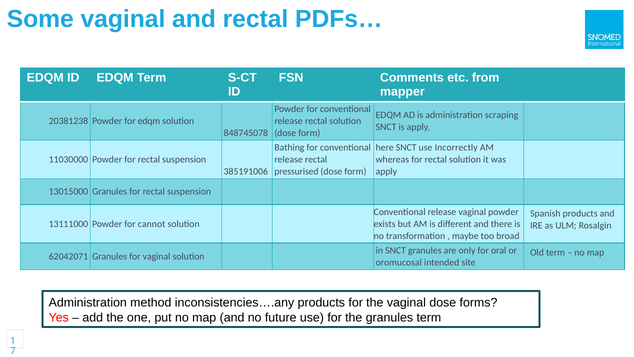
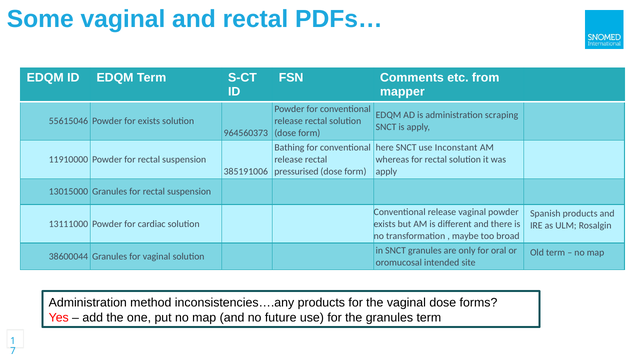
20381238: 20381238 -> 55615046
for edqm: edqm -> exists
848745078: 848745078 -> 964560373
Incorrectly: Incorrectly -> Inconstant
11030000: 11030000 -> 11910000
cannot: cannot -> cardiac
62042071: 62042071 -> 38600044
